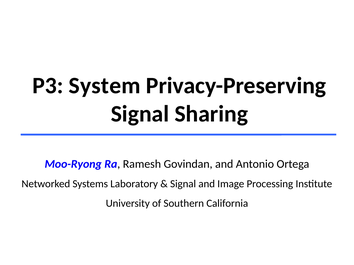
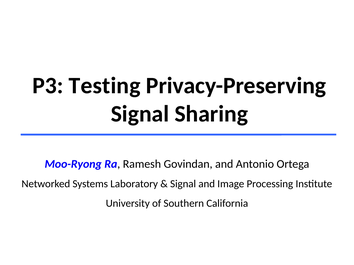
System: System -> Testing
